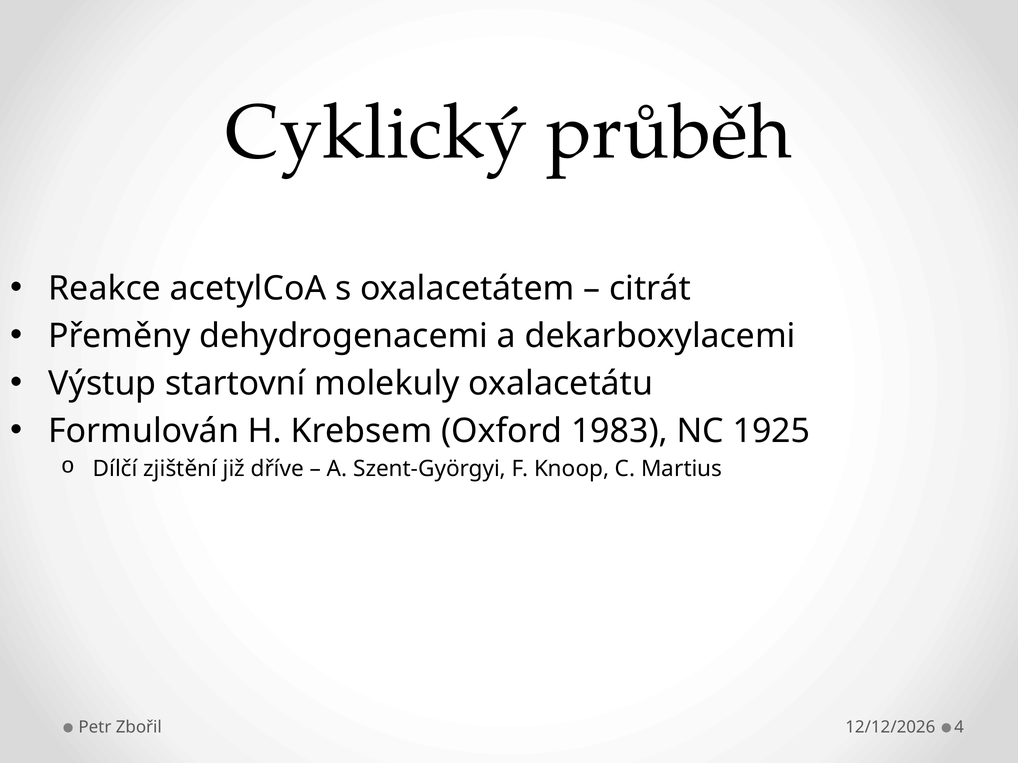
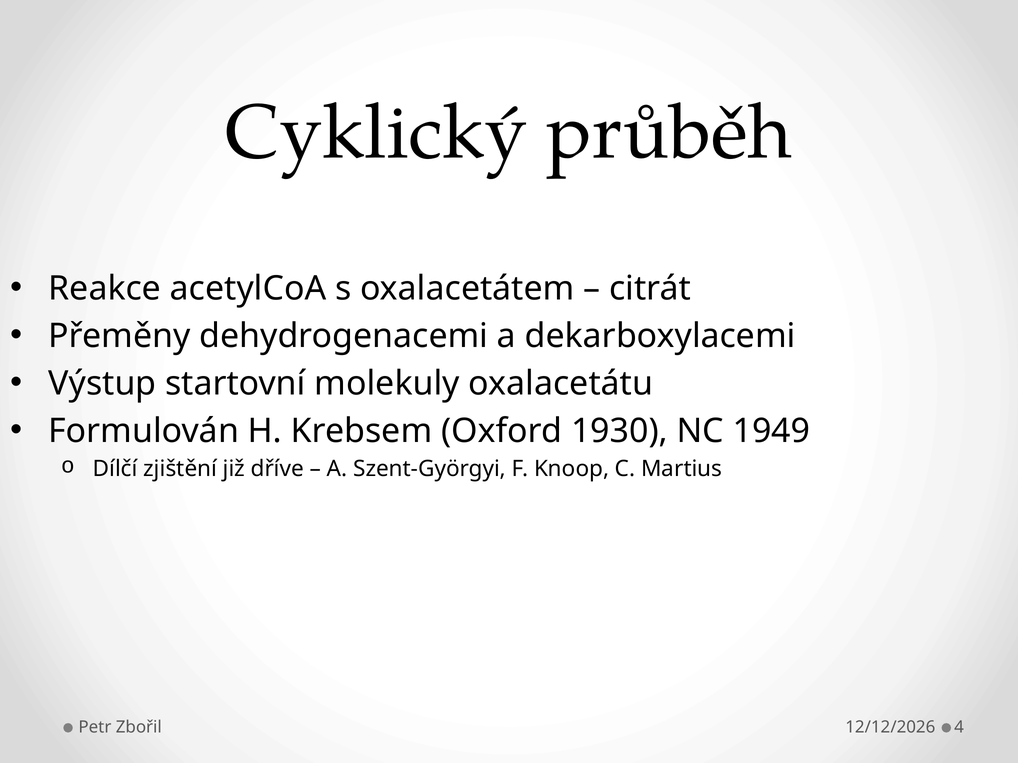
1983: 1983 -> 1930
1925: 1925 -> 1949
